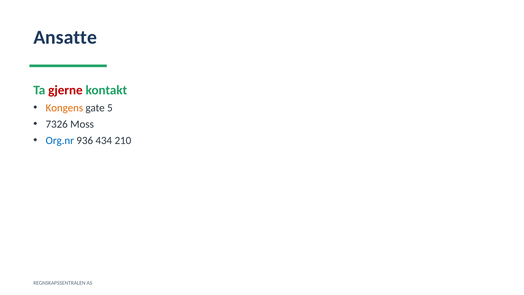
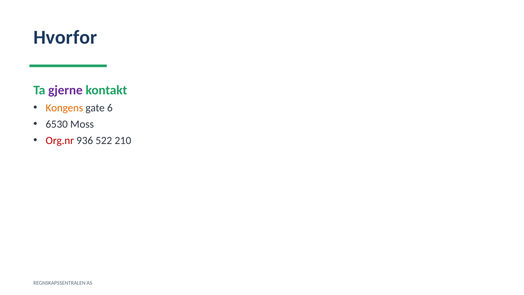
Ansatte: Ansatte -> Hvorfor
gjerne colour: red -> purple
5: 5 -> 6
7326: 7326 -> 6530
Org.nr colour: blue -> red
434: 434 -> 522
